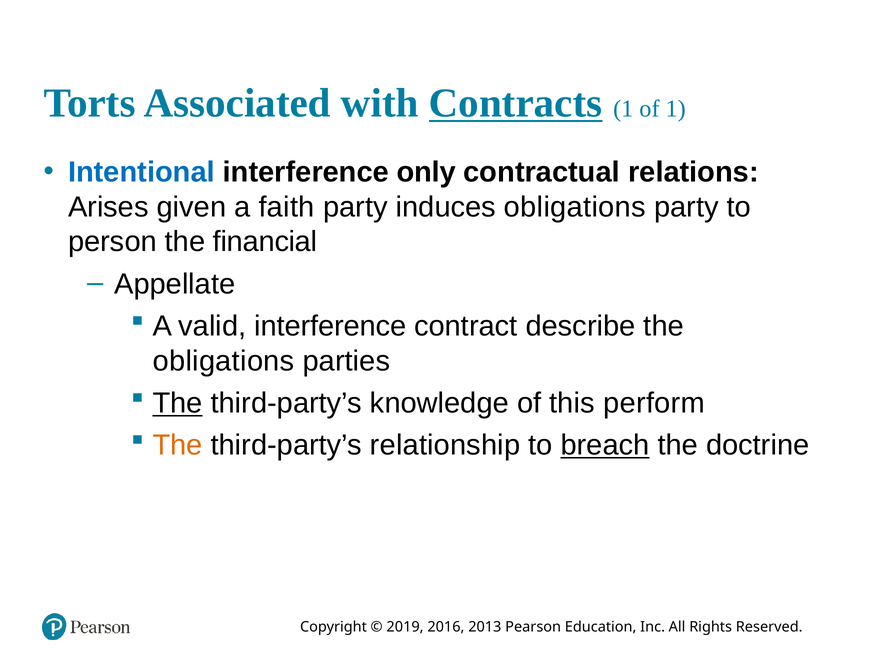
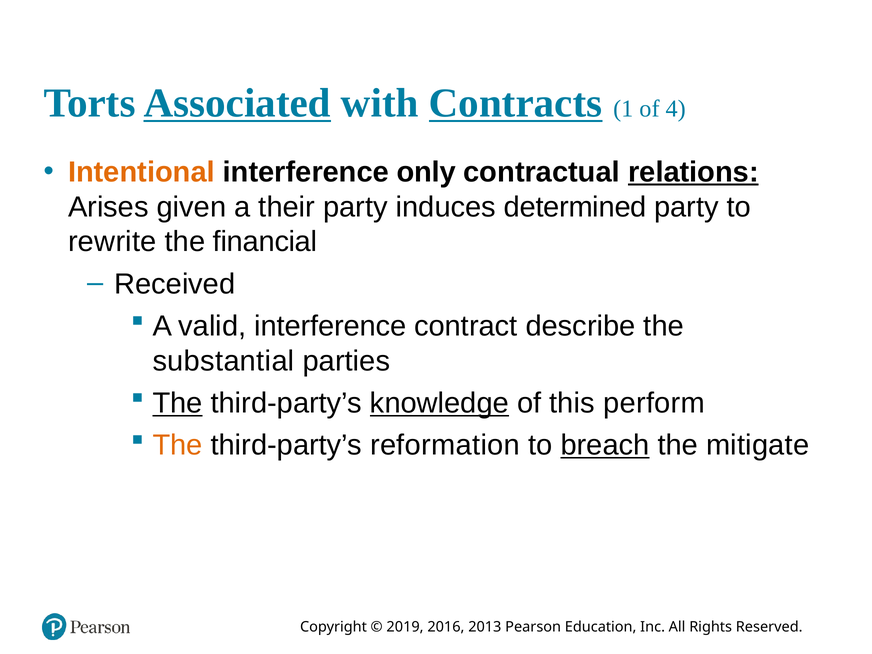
Associated underline: none -> present
of 1: 1 -> 4
Intentional colour: blue -> orange
relations underline: none -> present
faith: faith -> their
induces obligations: obligations -> determined
person: person -> rewrite
Appellate: Appellate -> Received
obligations at (224, 361): obligations -> substantial
knowledge underline: none -> present
relationship: relationship -> reformation
doctrine: doctrine -> mitigate
